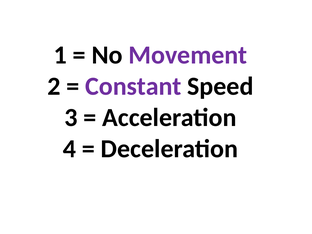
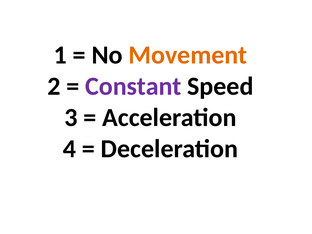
Movement colour: purple -> orange
